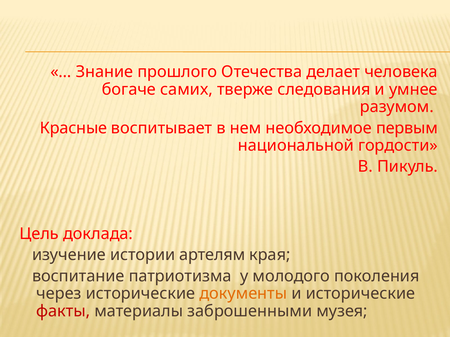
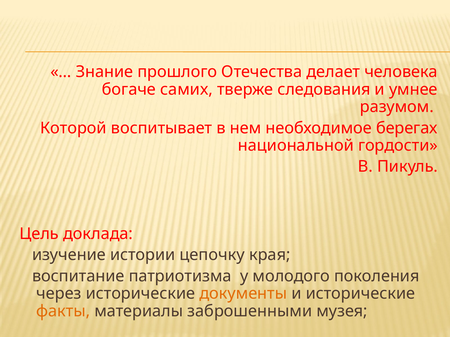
Красные: Красные -> Которой
первым: первым -> берегах
артелям: артелям -> цепочку
факты colour: red -> orange
